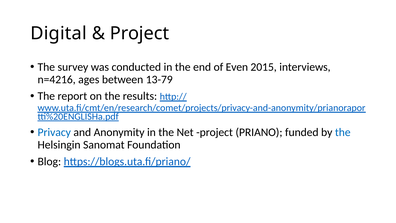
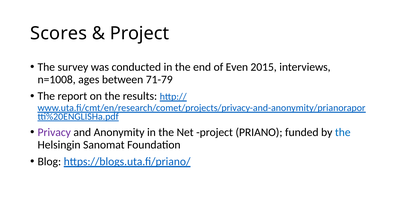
Digital: Digital -> Scores
n=4216: n=4216 -> n=1008
13-79: 13-79 -> 71-79
Privacy colour: blue -> purple
